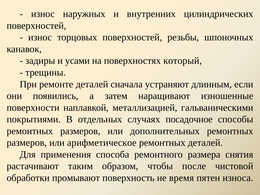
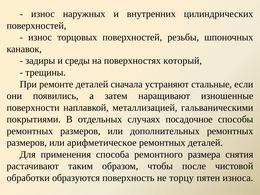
усами: усами -> среды
длинным: длинным -> стальные
промывают: промывают -> образуются
время: время -> торцу
